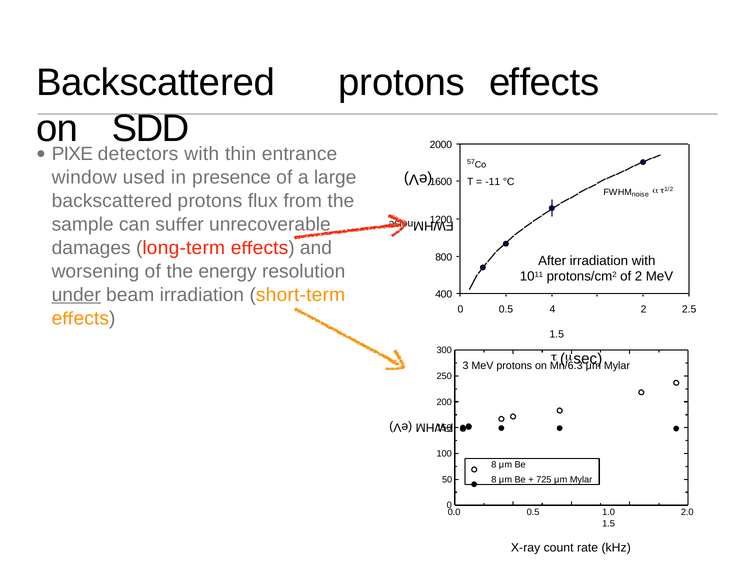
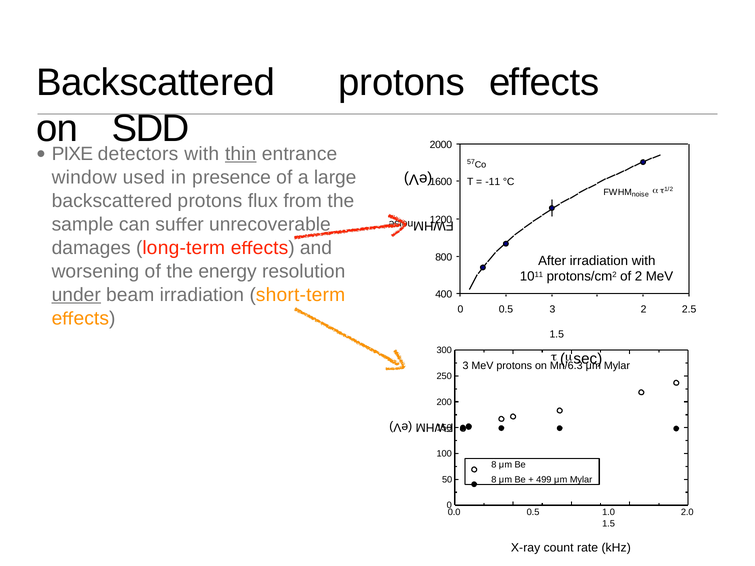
thin underline: none -> present
0.5 4: 4 -> 3
725: 725 -> 499
